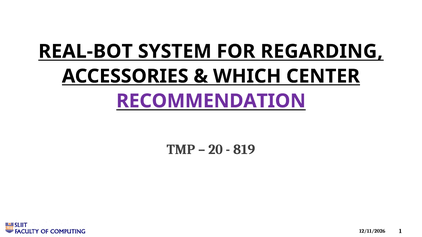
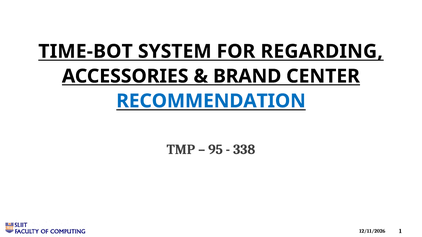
REAL-BOT: REAL-BOT -> TIME-BOT
WHICH: WHICH -> BRAND
RECOMMENDATION colour: purple -> blue
20: 20 -> 95
819: 819 -> 338
